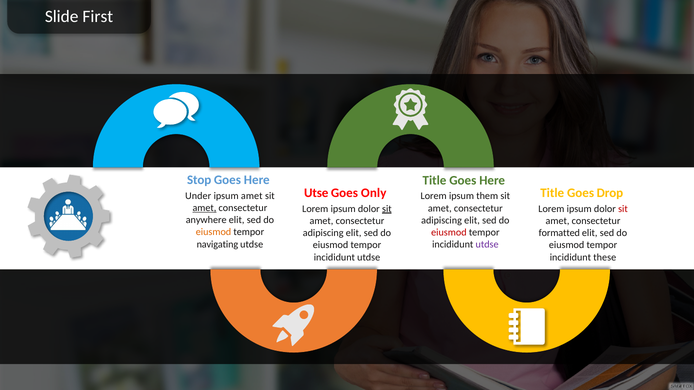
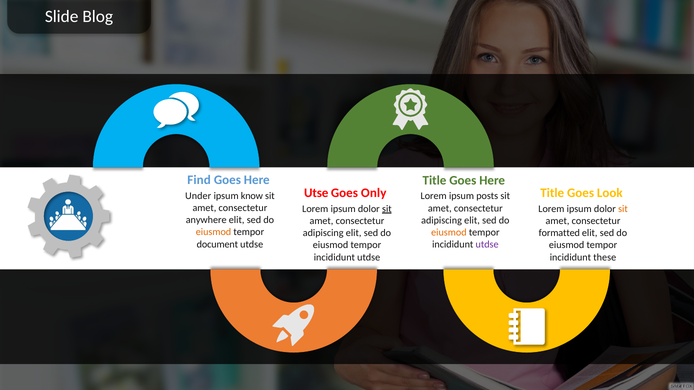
First: First -> Blog
Stop: Stop -> Find
Drop: Drop -> Look
ipsum amet: amet -> know
them: them -> posts
amet at (204, 208) underline: present -> none
sit at (623, 209) colour: red -> orange
eiusmod at (449, 233) colour: red -> orange
navigating: navigating -> document
